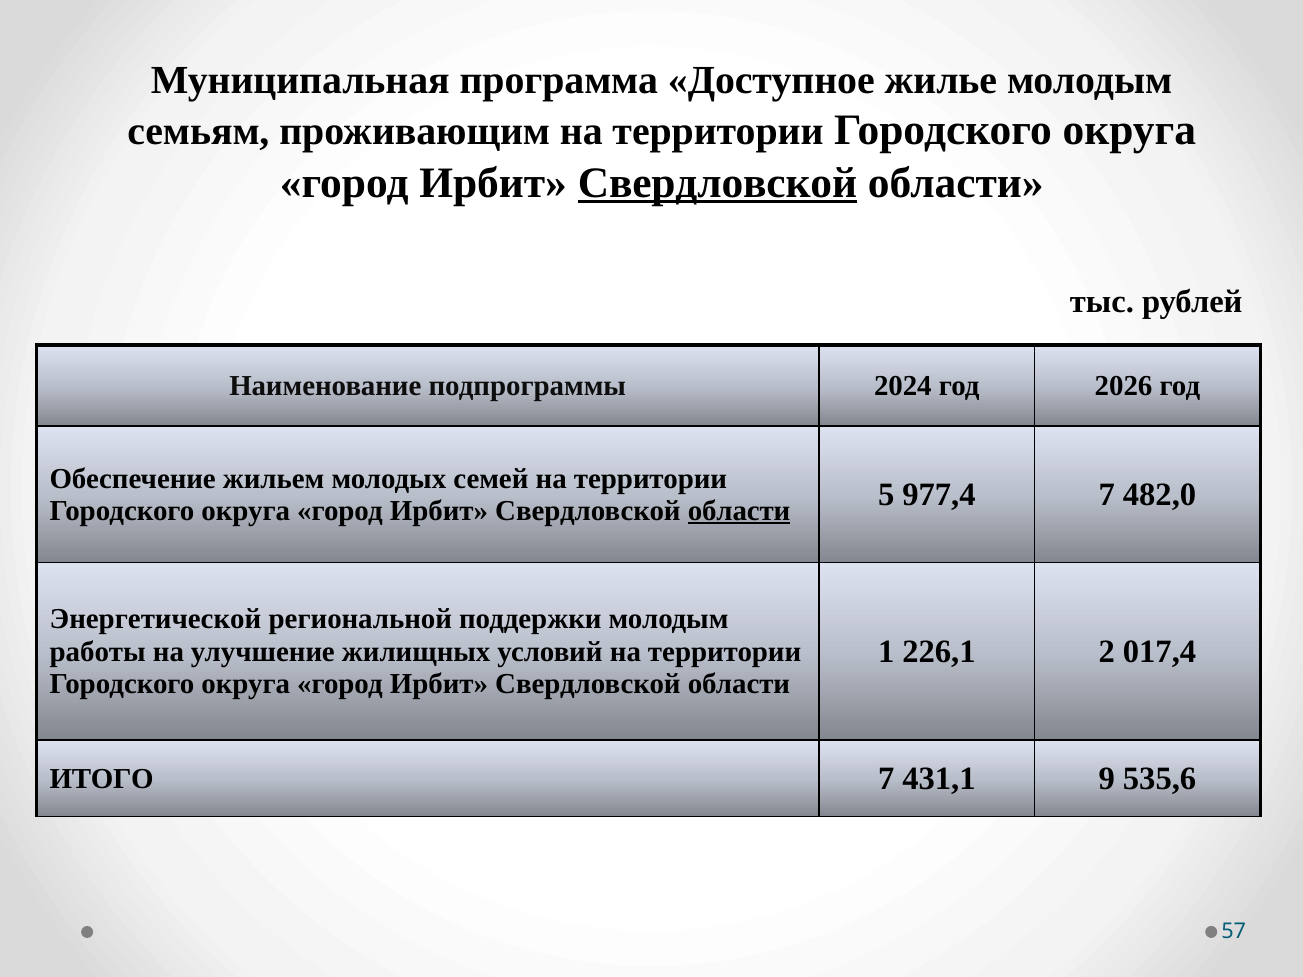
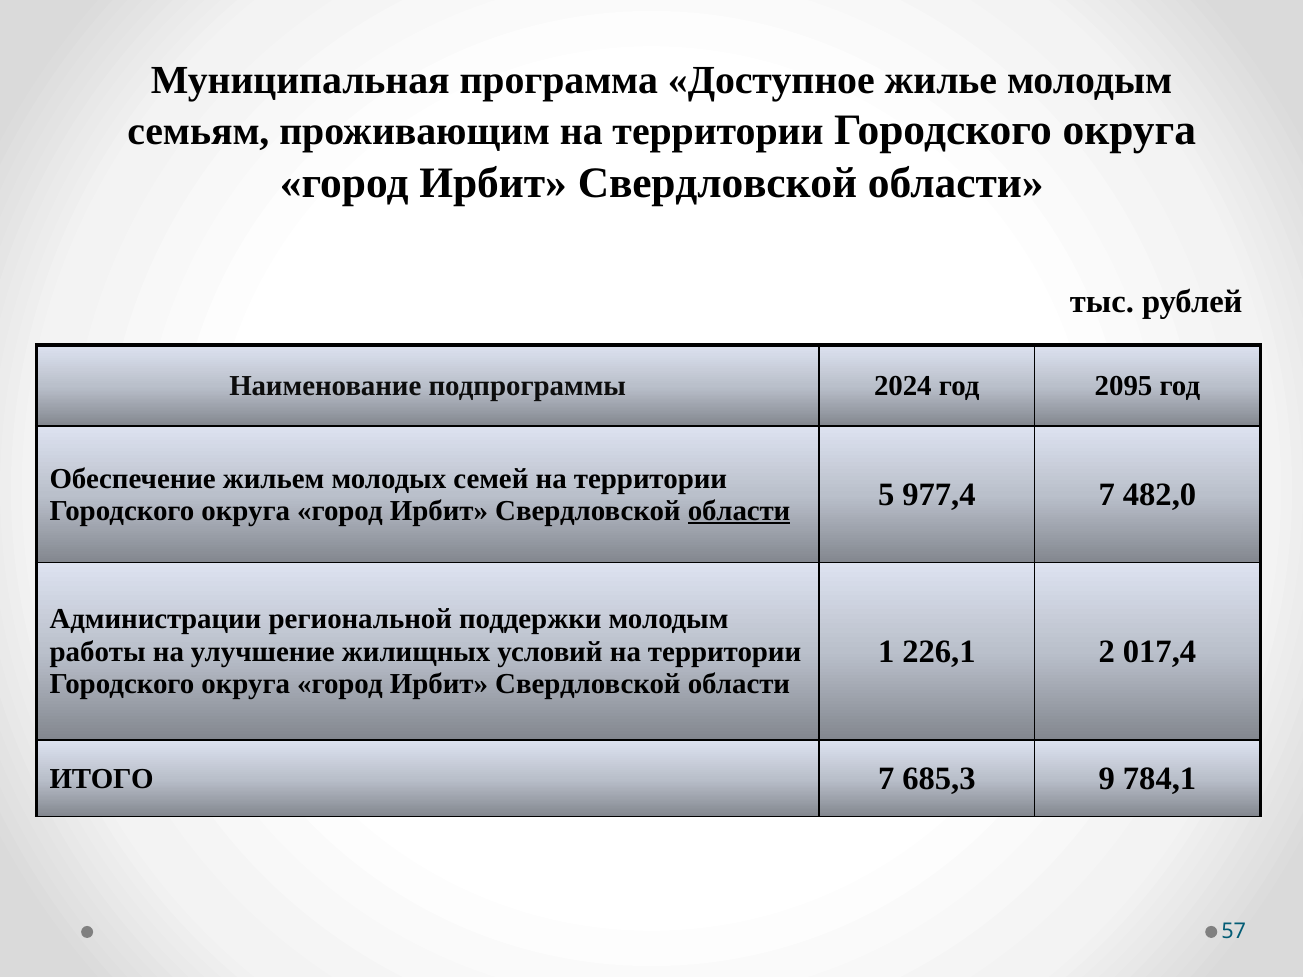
Свердловской at (717, 183) underline: present -> none
2026: 2026 -> 2095
Энергетической: Энергетической -> Администрации
431,1: 431,1 -> 685,3
535,6: 535,6 -> 784,1
